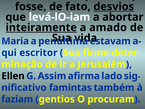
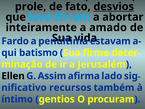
fosse: fosse -> prole
levá-lO-iam colour: white -> light blue
inteiramente underline: present -> none
Maria: Maria -> Fardo
escritor: escritor -> batismo
famintas: famintas -> recursos
faziam: faziam -> íntimo
